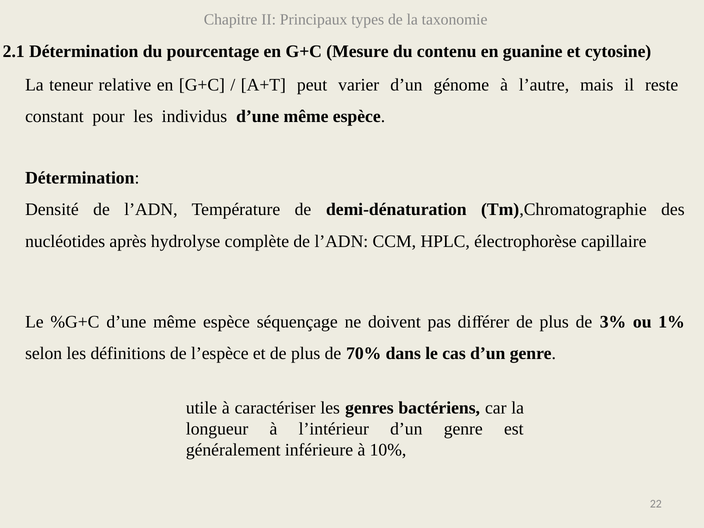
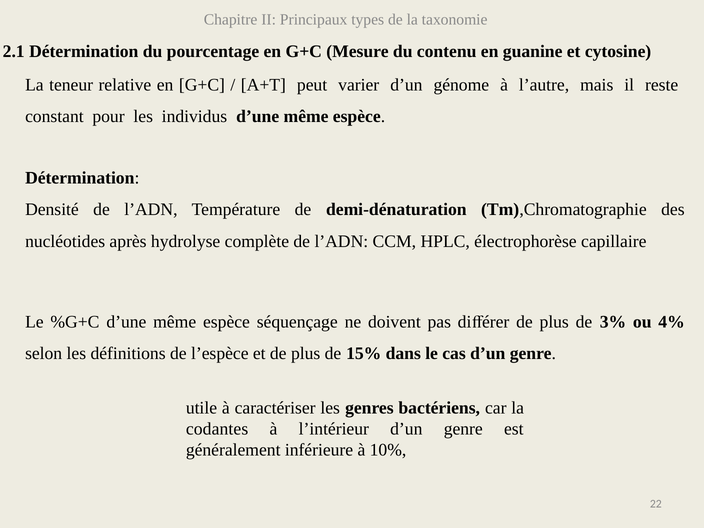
1%: 1% -> 4%
70%: 70% -> 15%
longueur: longueur -> codantes
